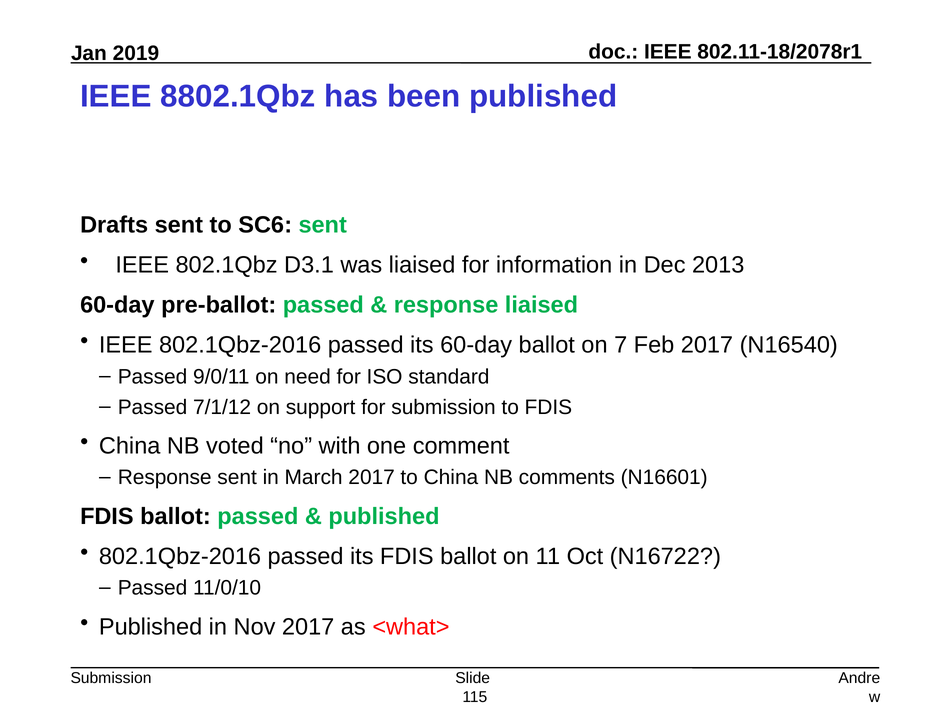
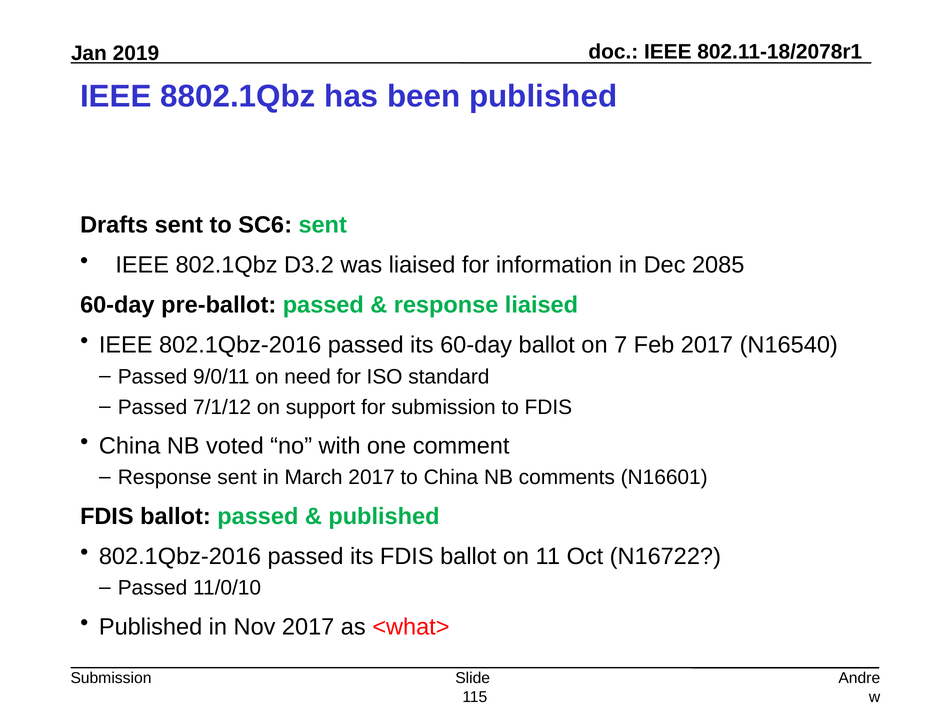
D3.1: D3.1 -> D3.2
2013: 2013 -> 2085
